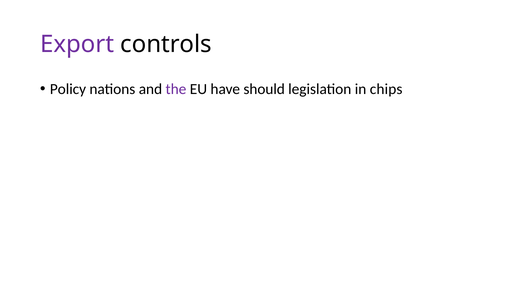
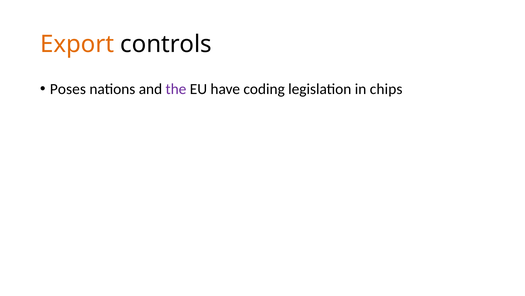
Export colour: purple -> orange
Policy: Policy -> Poses
should: should -> coding
